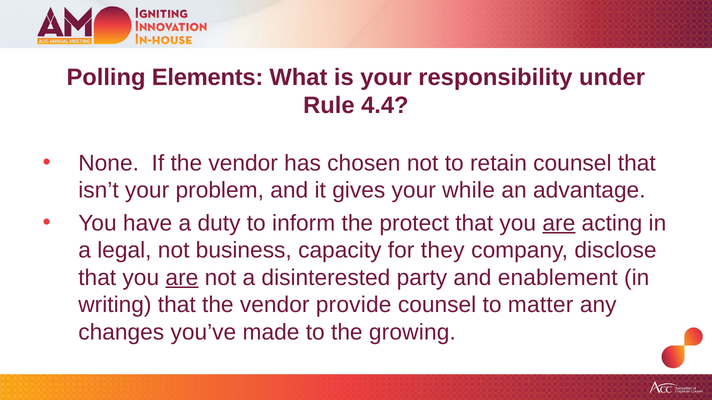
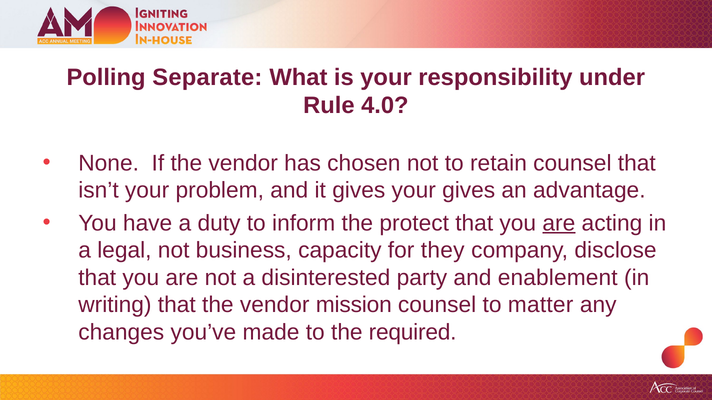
Elements: Elements -> Separate
4.4: 4.4 -> 4.0
your while: while -> gives
are at (182, 278) underline: present -> none
provide: provide -> mission
growing: growing -> required
